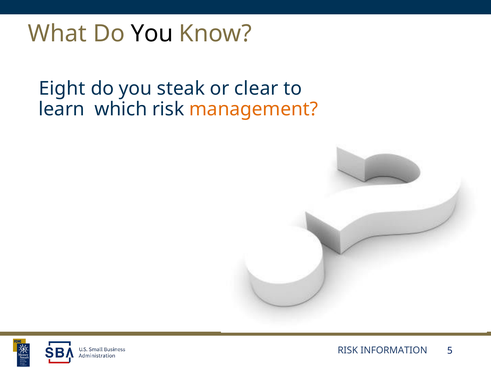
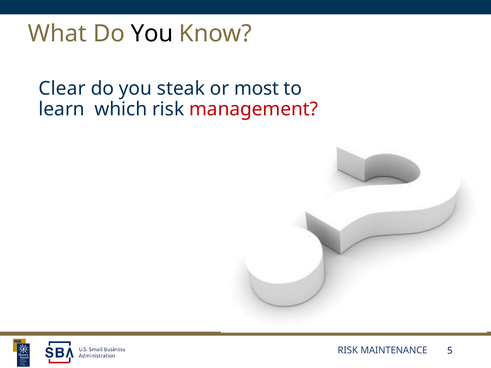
Eight: Eight -> Clear
clear: clear -> most
management colour: orange -> red
INFORMATION: INFORMATION -> MAINTENANCE
